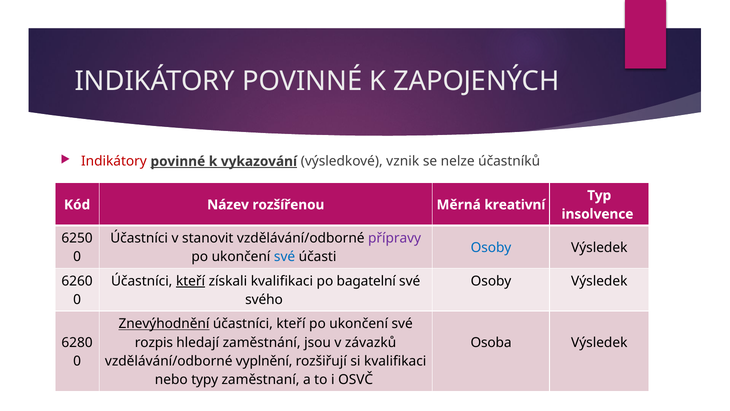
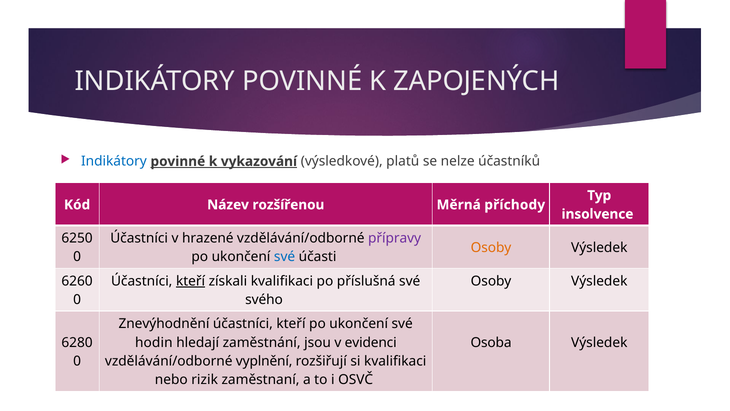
Indikátory at (114, 161) colour: red -> blue
vznik: vznik -> platů
kreativní: kreativní -> příchody
stanovit: stanovit -> hrazené
Osoby at (491, 247) colour: blue -> orange
bagatelní: bagatelní -> příslušná
Znevýhodnění underline: present -> none
rozpis: rozpis -> hodin
závazků: závazků -> evidenci
typy: typy -> rizik
